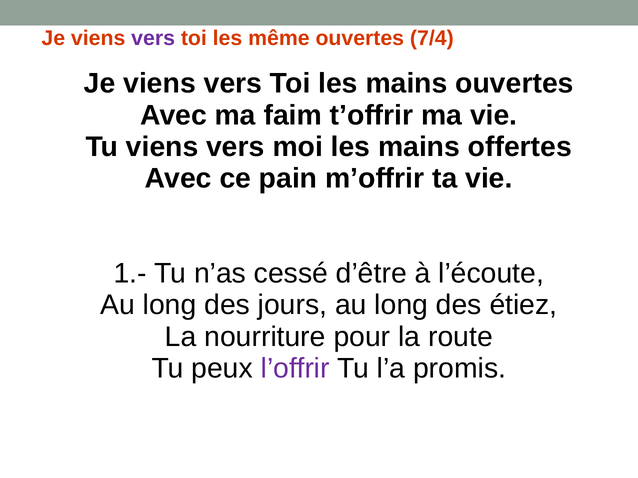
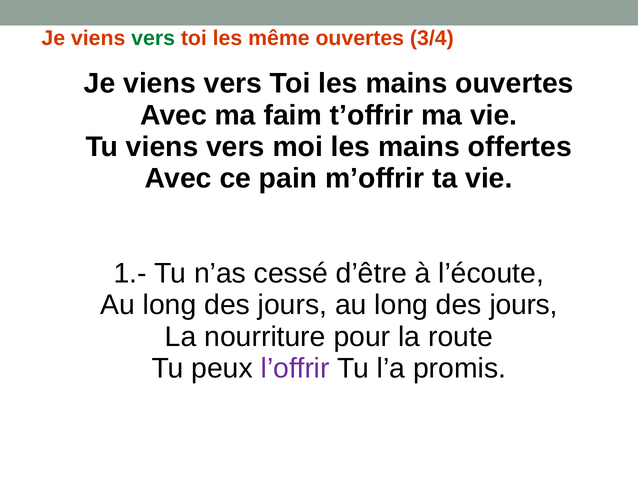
vers at (153, 38) colour: purple -> green
7/4: 7/4 -> 3/4
étiez at (523, 305): étiez -> jours
